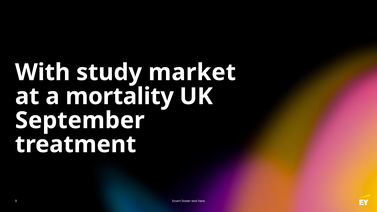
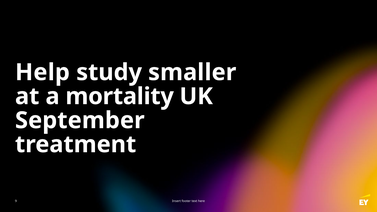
With: With -> Help
market: market -> smaller
